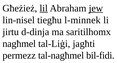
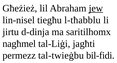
lil underline: present -> none
l-minnek: l-minnek -> l-tħabblu
tal-nagħmel: tal-nagħmel -> tal-twieġbu
